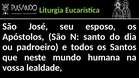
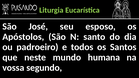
lealdade: lealdade -> segundo
